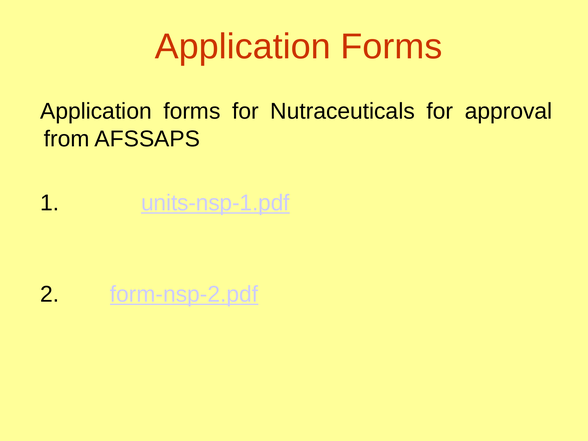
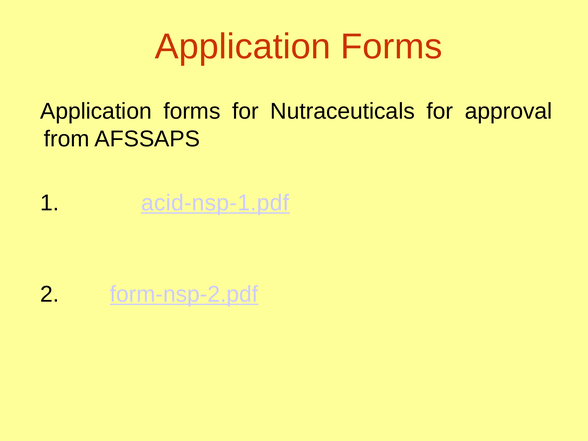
units-nsp-1.pdf: units-nsp-1.pdf -> acid-nsp-1.pdf
